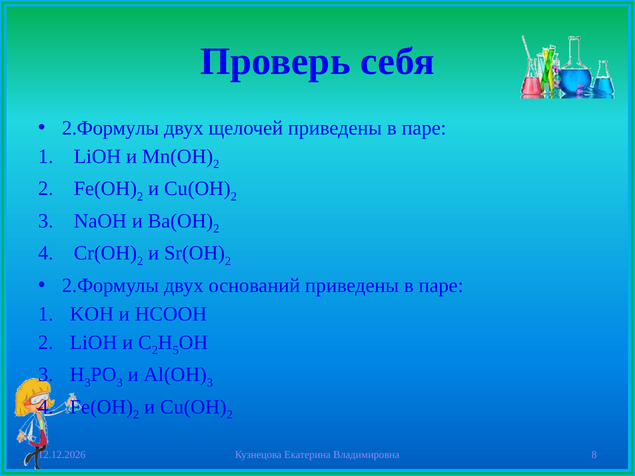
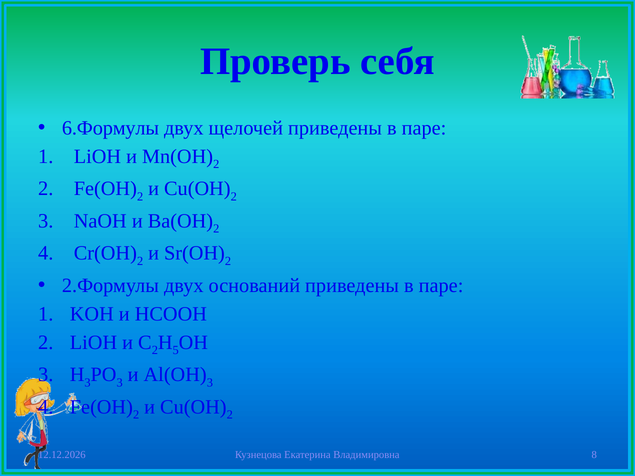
2.Формулы at (110, 128): 2.Формулы -> 6.Формулы
